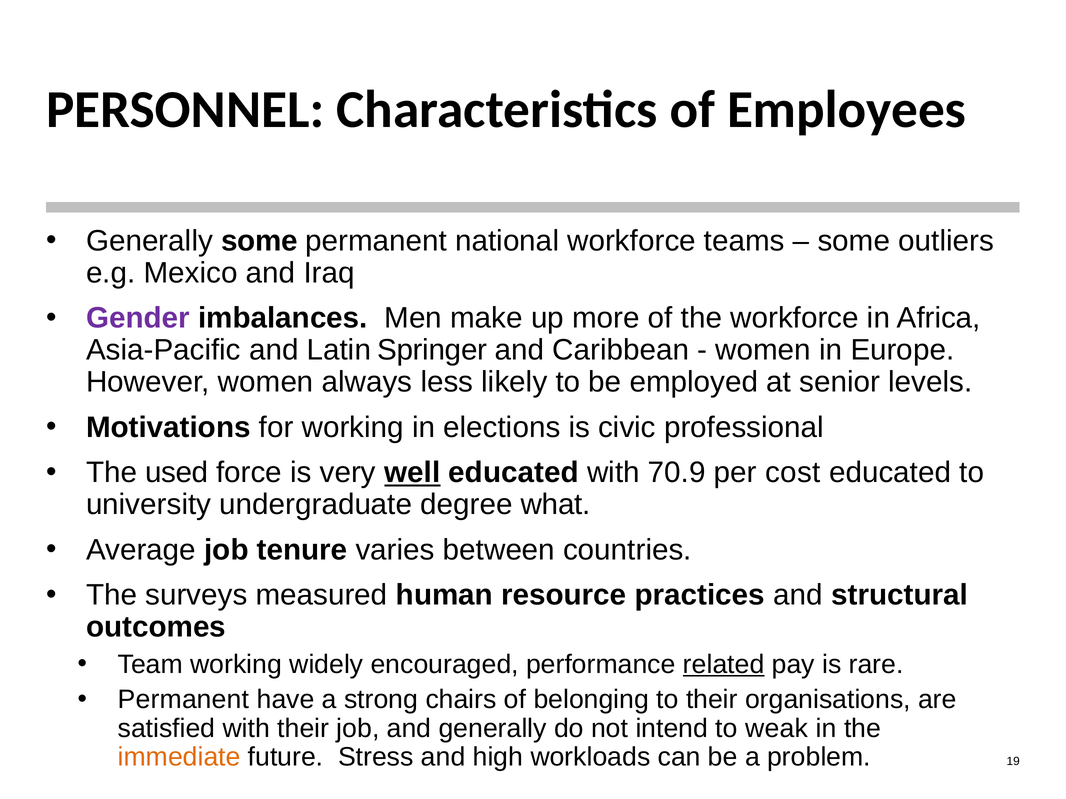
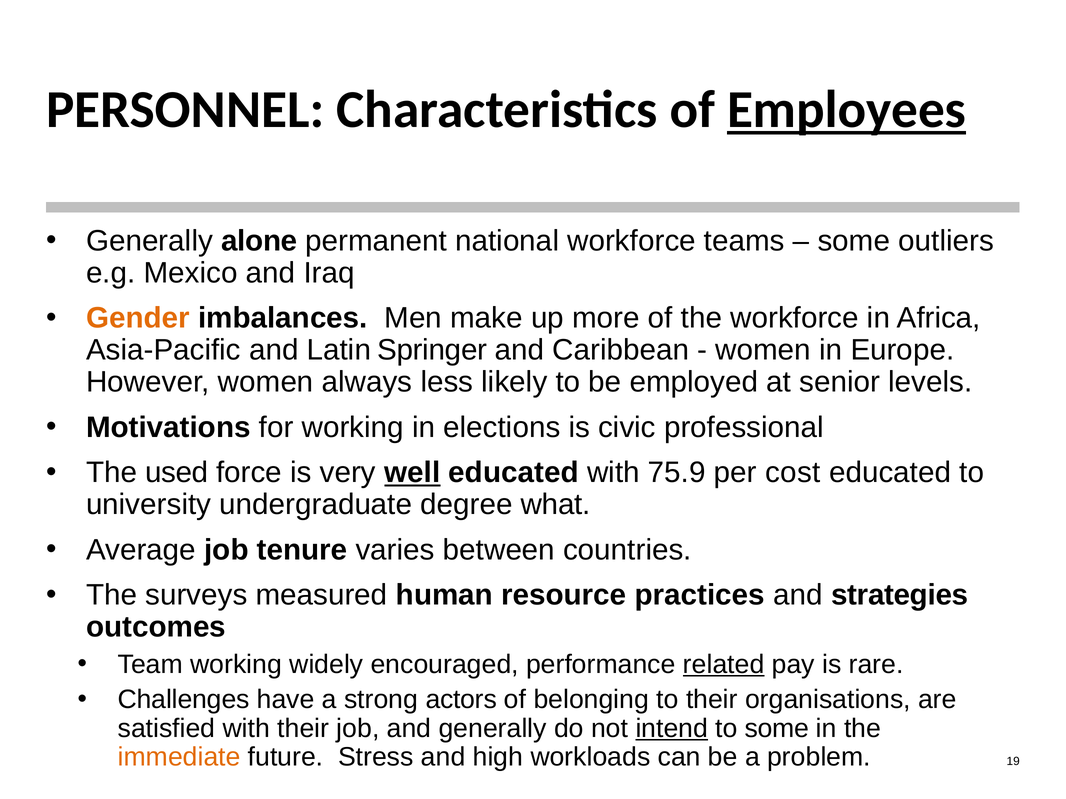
Employees underline: none -> present
Generally some: some -> alone
Gender colour: purple -> orange
70.9: 70.9 -> 75.9
structural: structural -> strategies
Permanent at (184, 700): Permanent -> Challenges
chairs: chairs -> actors
intend underline: none -> present
to weak: weak -> some
